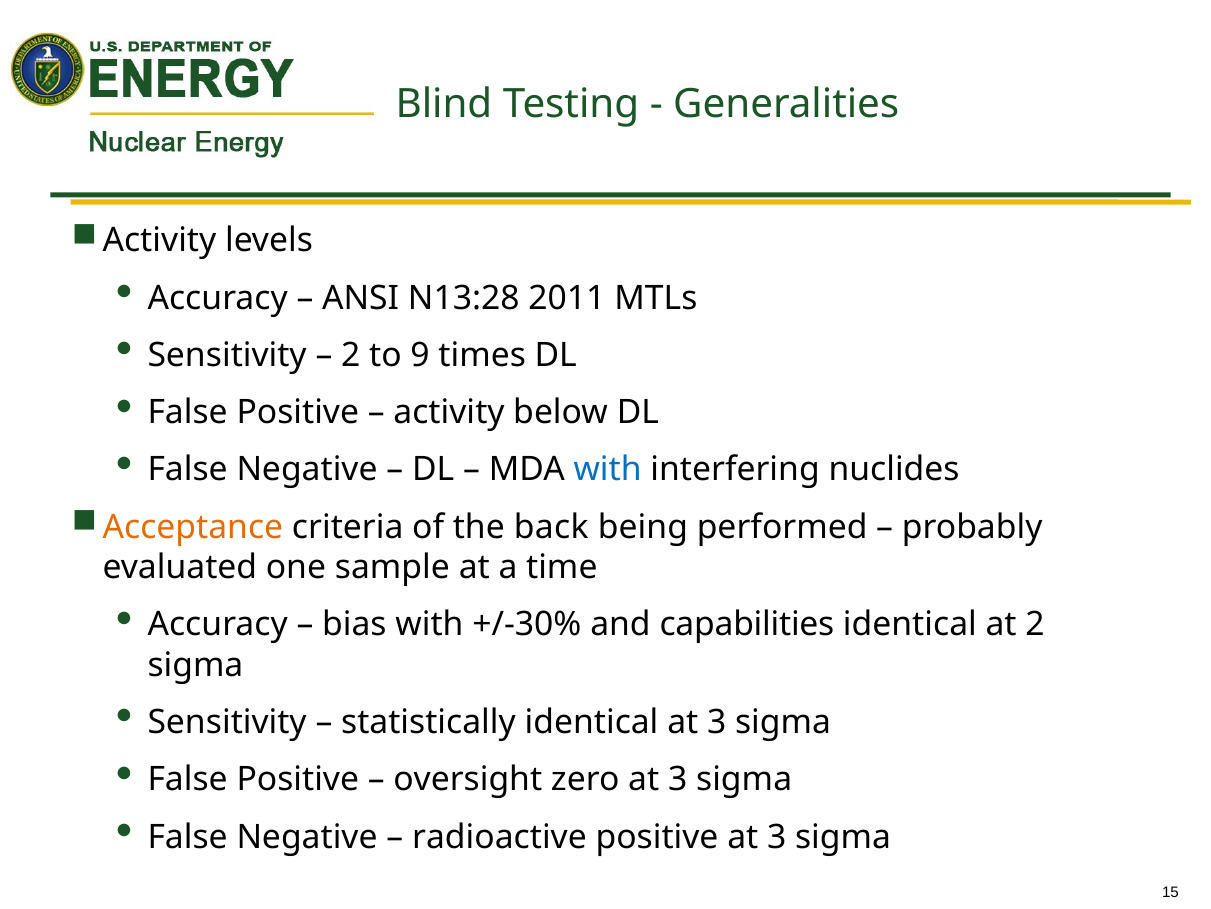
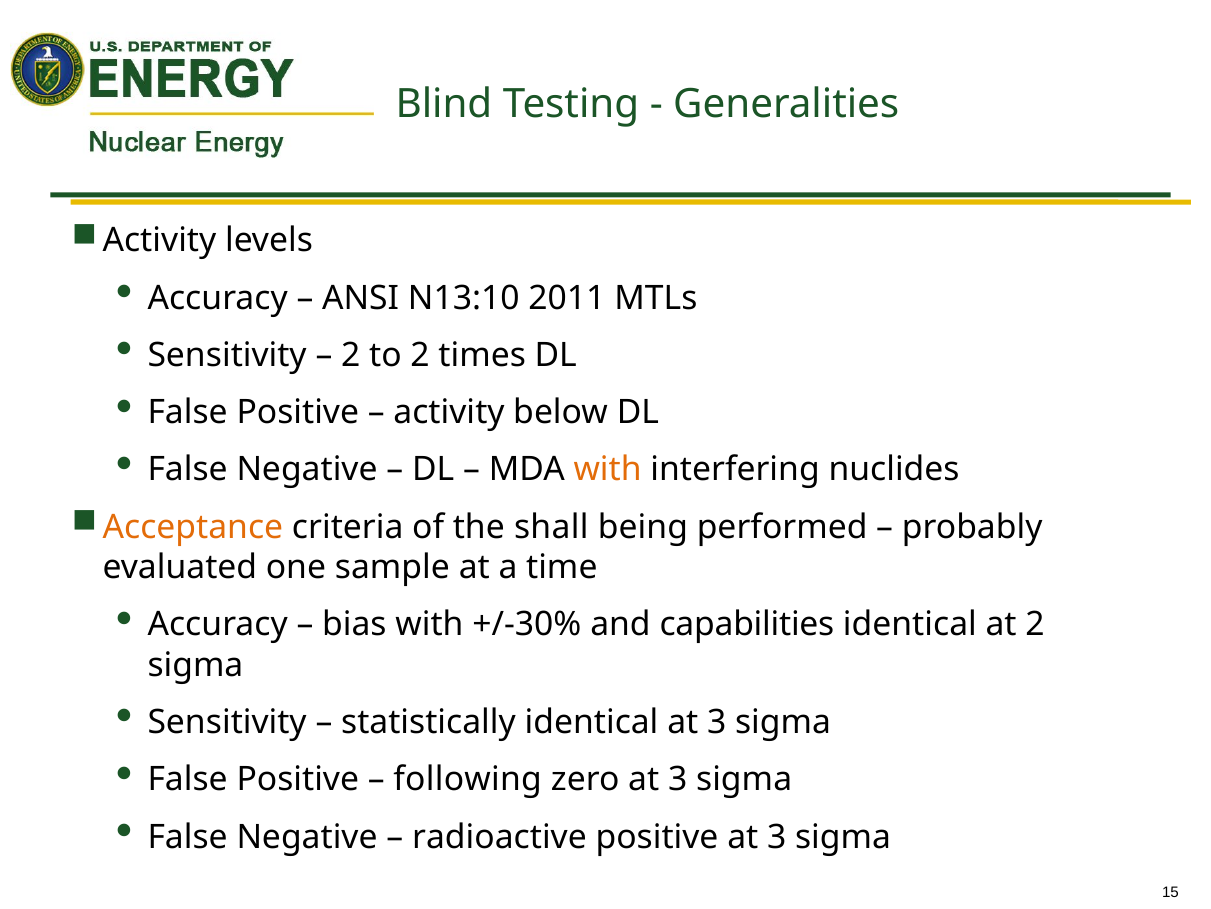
N13:28: N13:28 -> N13:10
to 9: 9 -> 2
with at (608, 469) colour: blue -> orange
back: back -> shall
oversight: oversight -> following
